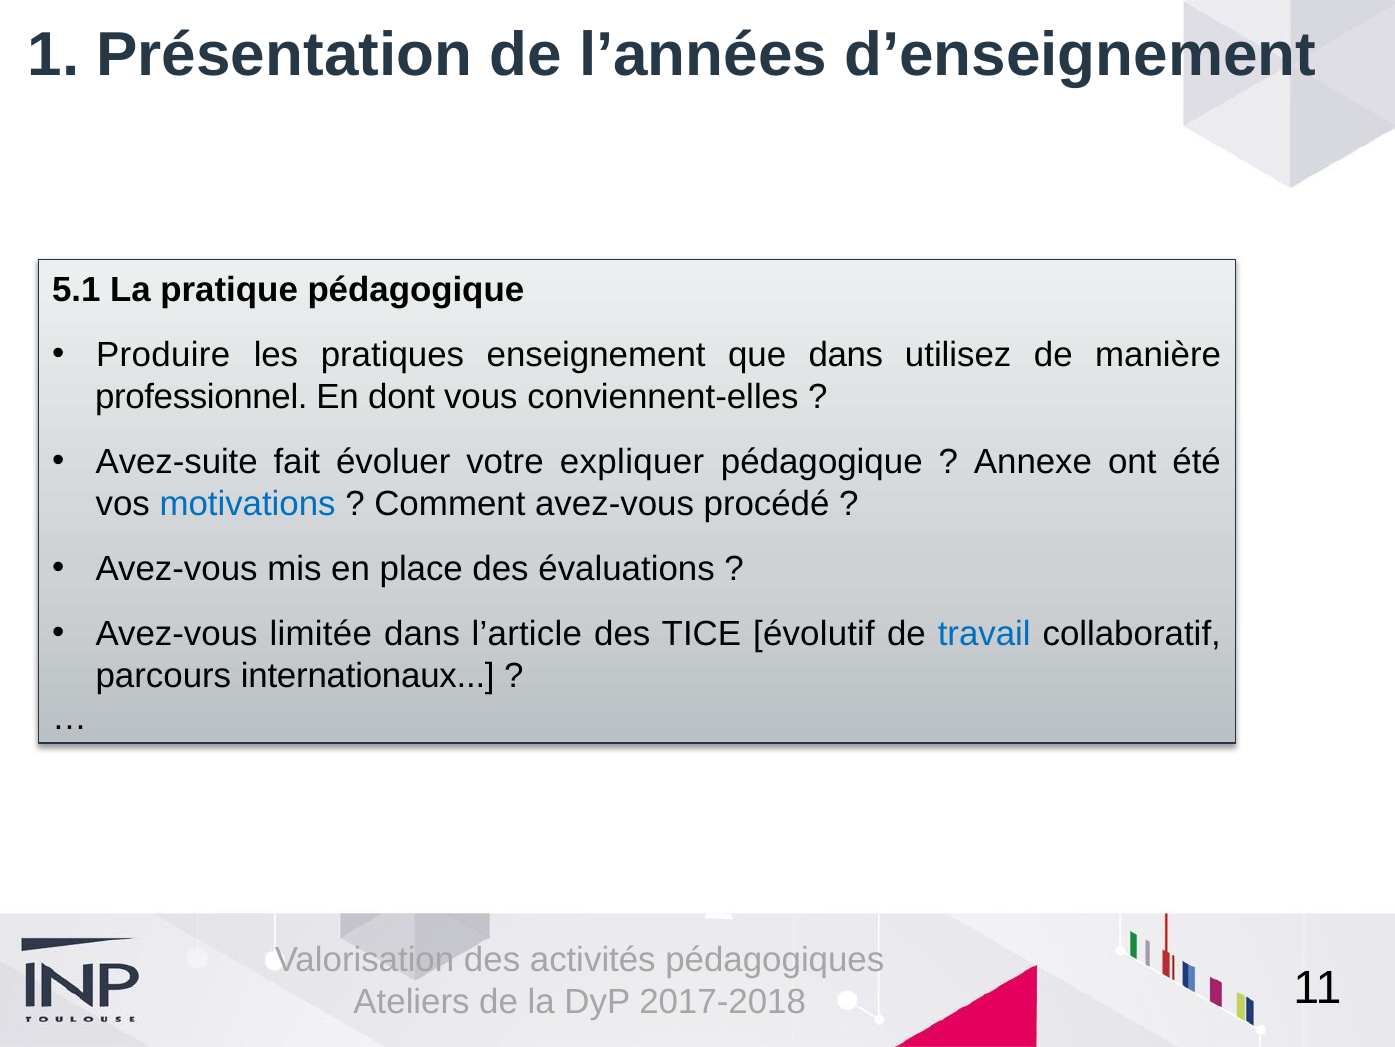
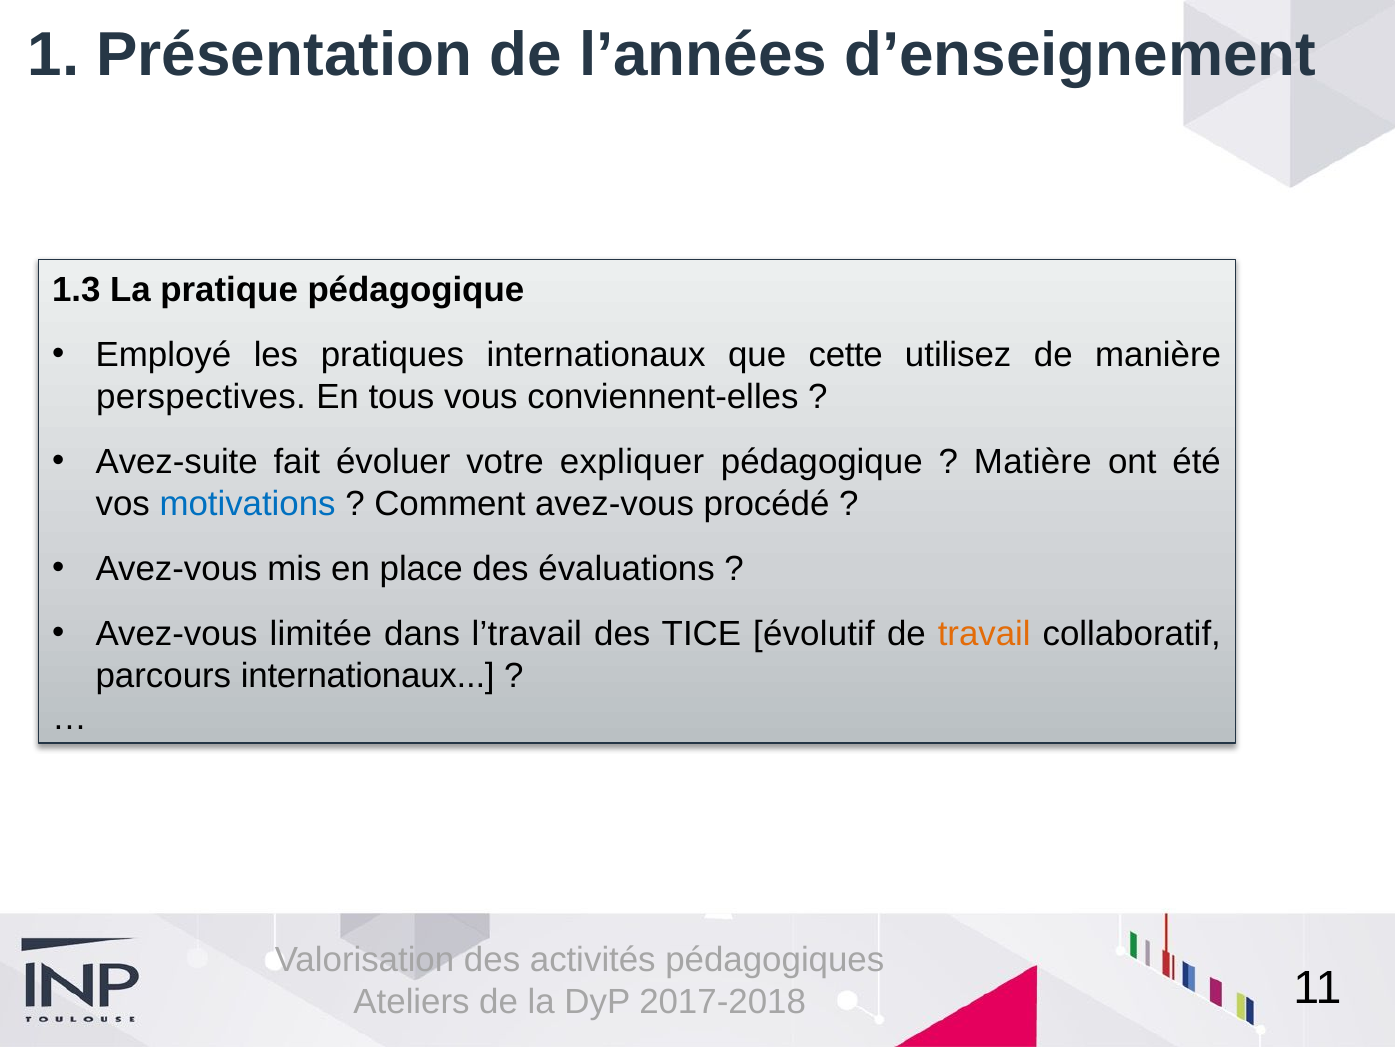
5.1: 5.1 -> 1.3
Produire: Produire -> Employé
pratiques enseignement: enseignement -> internationaux
que dans: dans -> cette
professionnel: professionnel -> perspectives
dont: dont -> tous
Annexe: Annexe -> Matière
l’article: l’article -> l’travail
travail colour: blue -> orange
